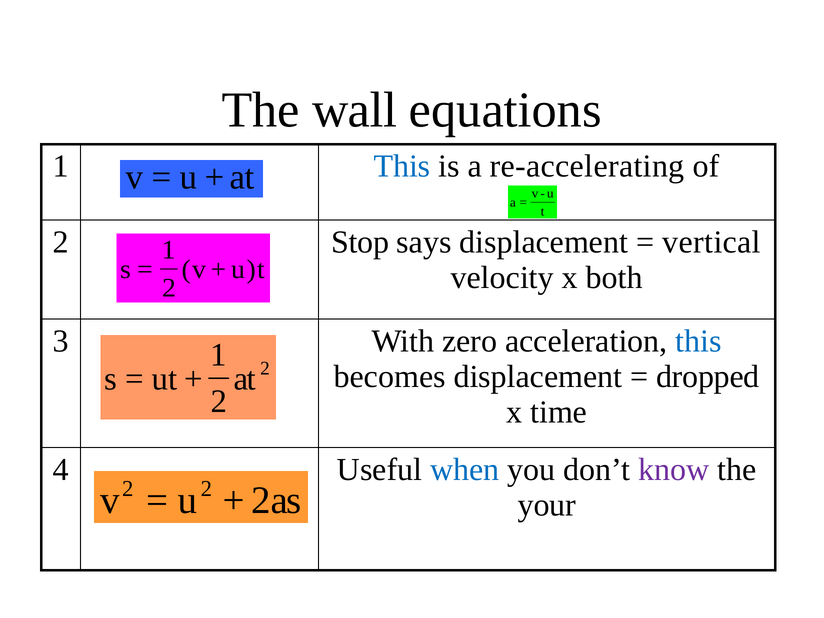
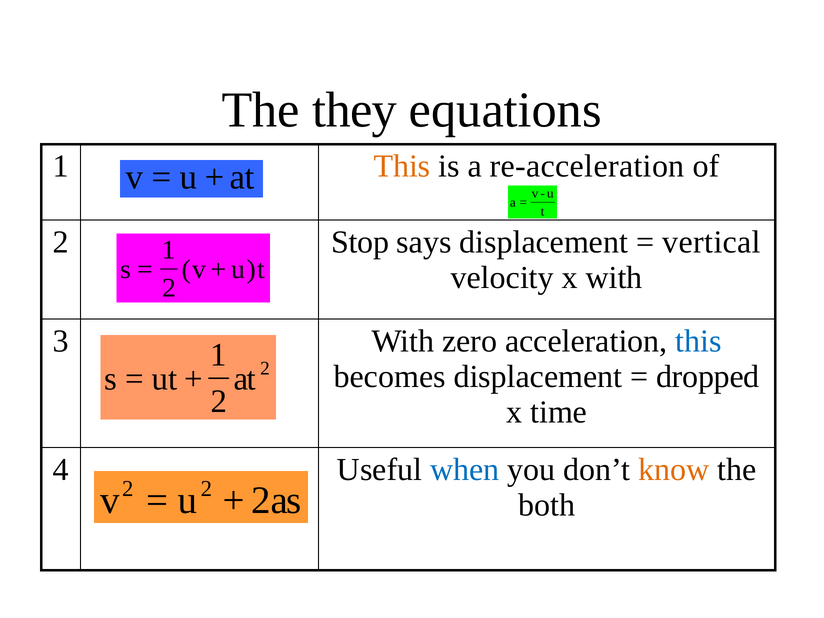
wall: wall -> they
This at (402, 166) colour: blue -> orange
re-accelerating: re-accelerating -> re-acceleration
x both: both -> with
know colour: purple -> orange
your: your -> both
